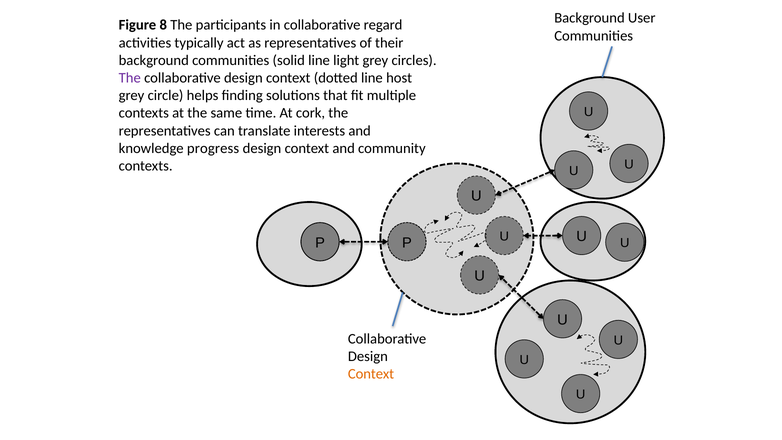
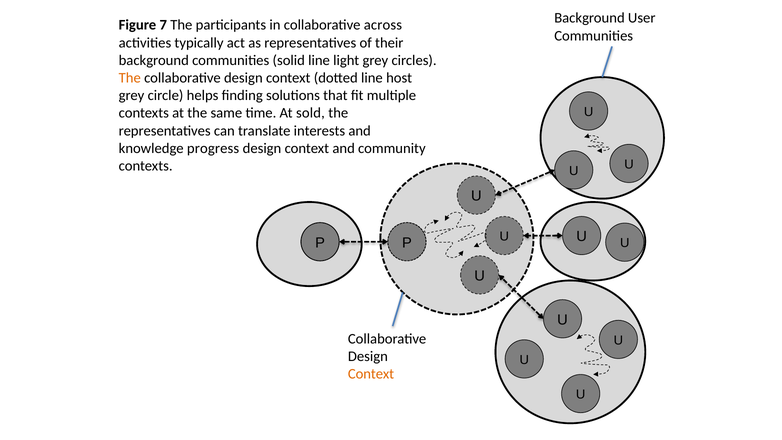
8: 8 -> 7
regard: regard -> across
The at (130, 78) colour: purple -> orange
cork: cork -> sold
